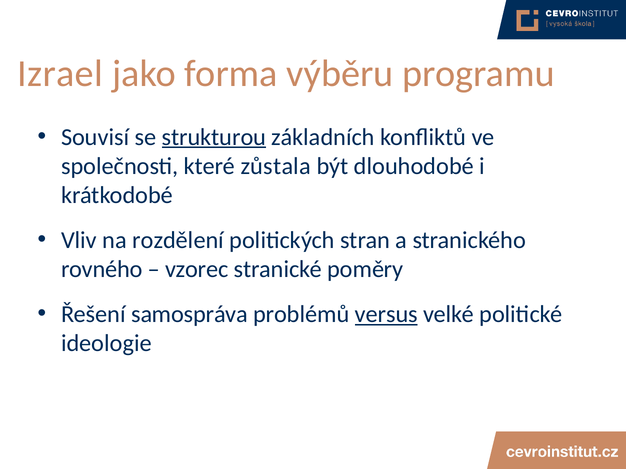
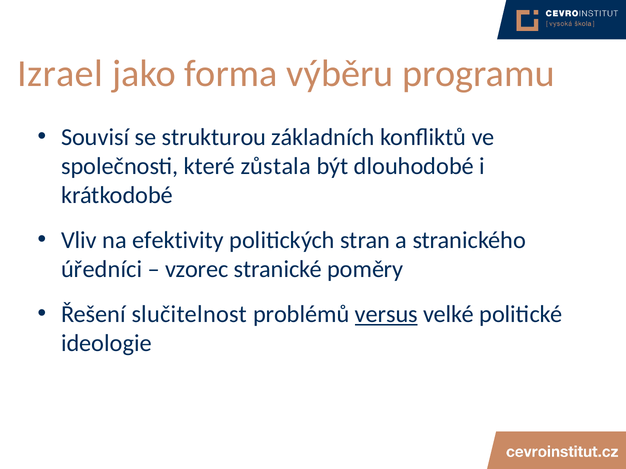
strukturou underline: present -> none
rozdělení: rozdělení -> efektivity
rovného: rovného -> úředníci
samospráva: samospráva -> slučitelnost
